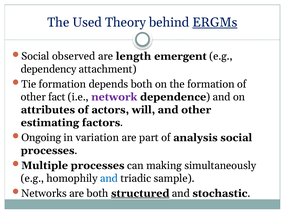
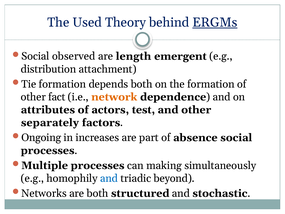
dependency: dependency -> distribution
network colour: purple -> orange
will: will -> test
estimating: estimating -> separately
variation: variation -> increases
analysis: analysis -> absence
sample: sample -> beyond
structured underline: present -> none
